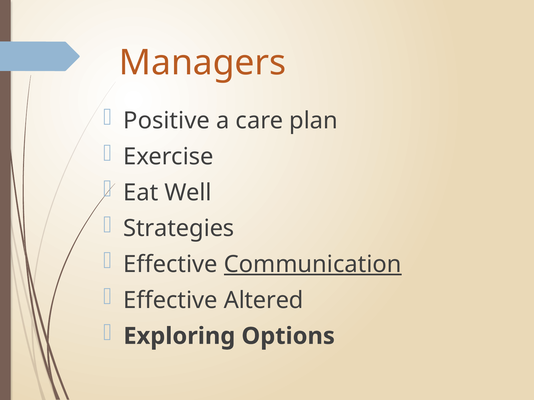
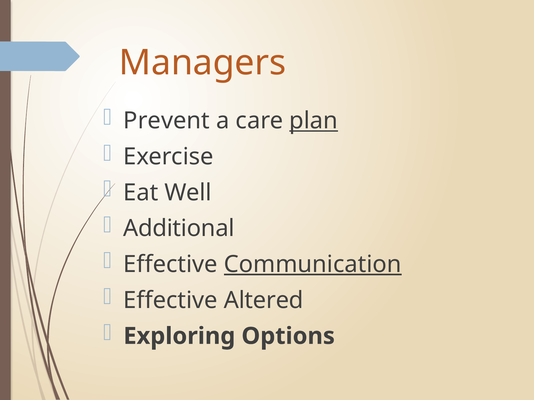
Positive: Positive -> Prevent
plan underline: none -> present
Strategies: Strategies -> Additional
